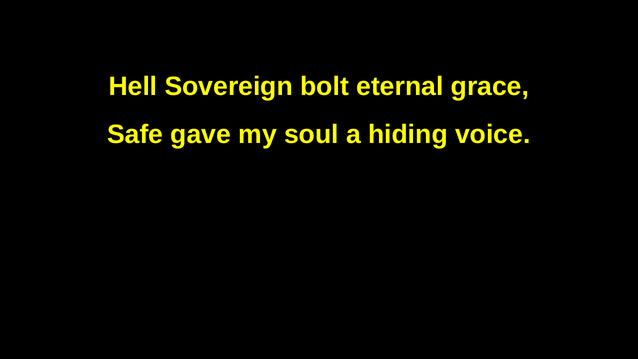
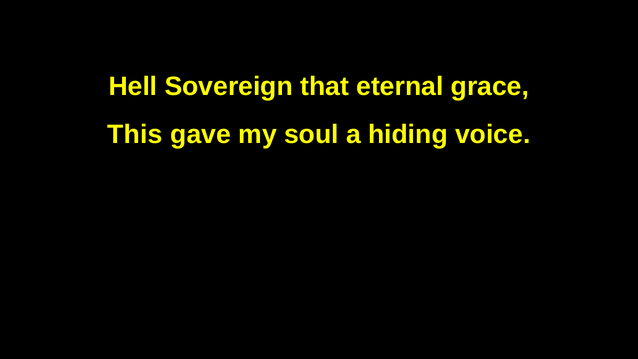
bolt: bolt -> that
Safe: Safe -> This
